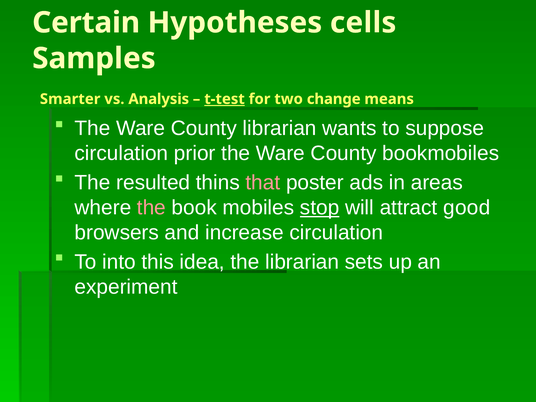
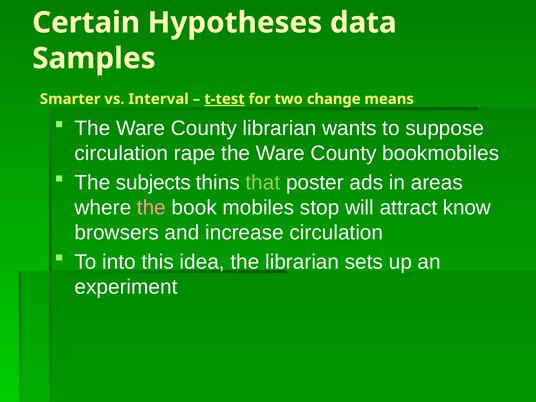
cells: cells -> data
Analysis: Analysis -> Interval
prior: prior -> rape
resulted: resulted -> subjects
that colour: pink -> light green
stop underline: present -> none
good: good -> know
